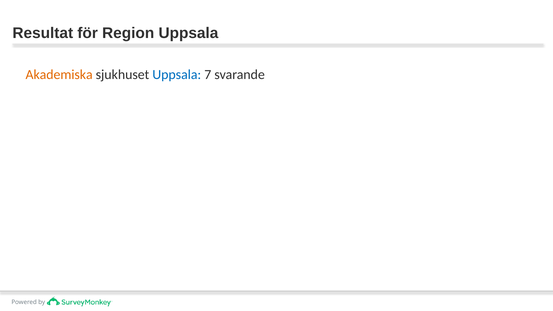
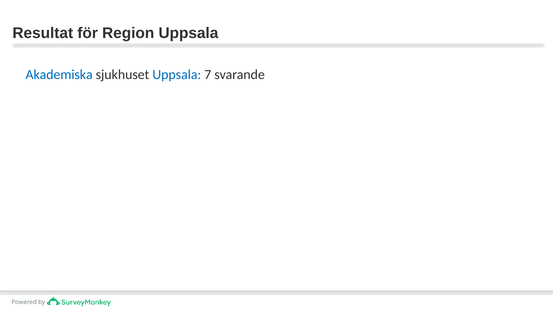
Akademiska colour: orange -> blue
